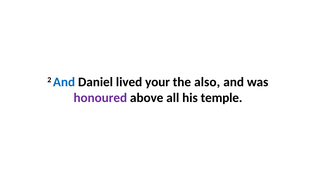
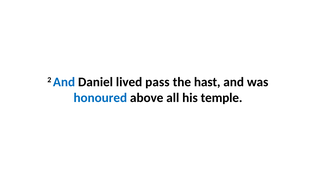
your: your -> pass
also: also -> hast
honoured colour: purple -> blue
